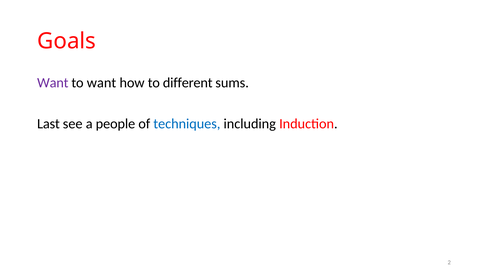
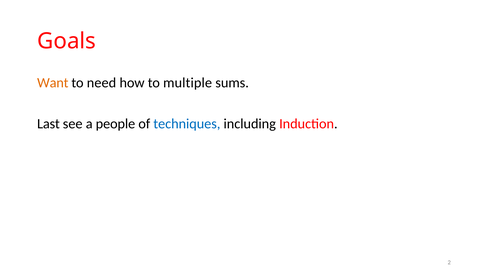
Want at (53, 83) colour: purple -> orange
to want: want -> need
different: different -> multiple
